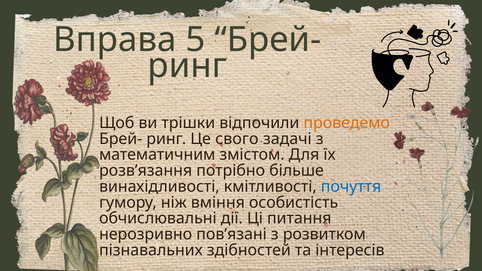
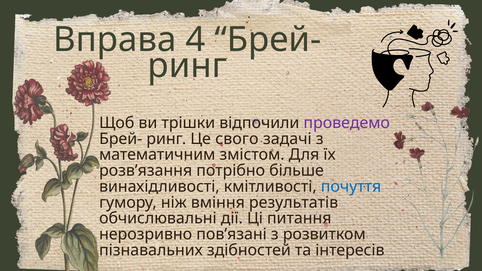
5: 5 -> 4
проведемо colour: orange -> purple
особистість: особистість -> результатів
